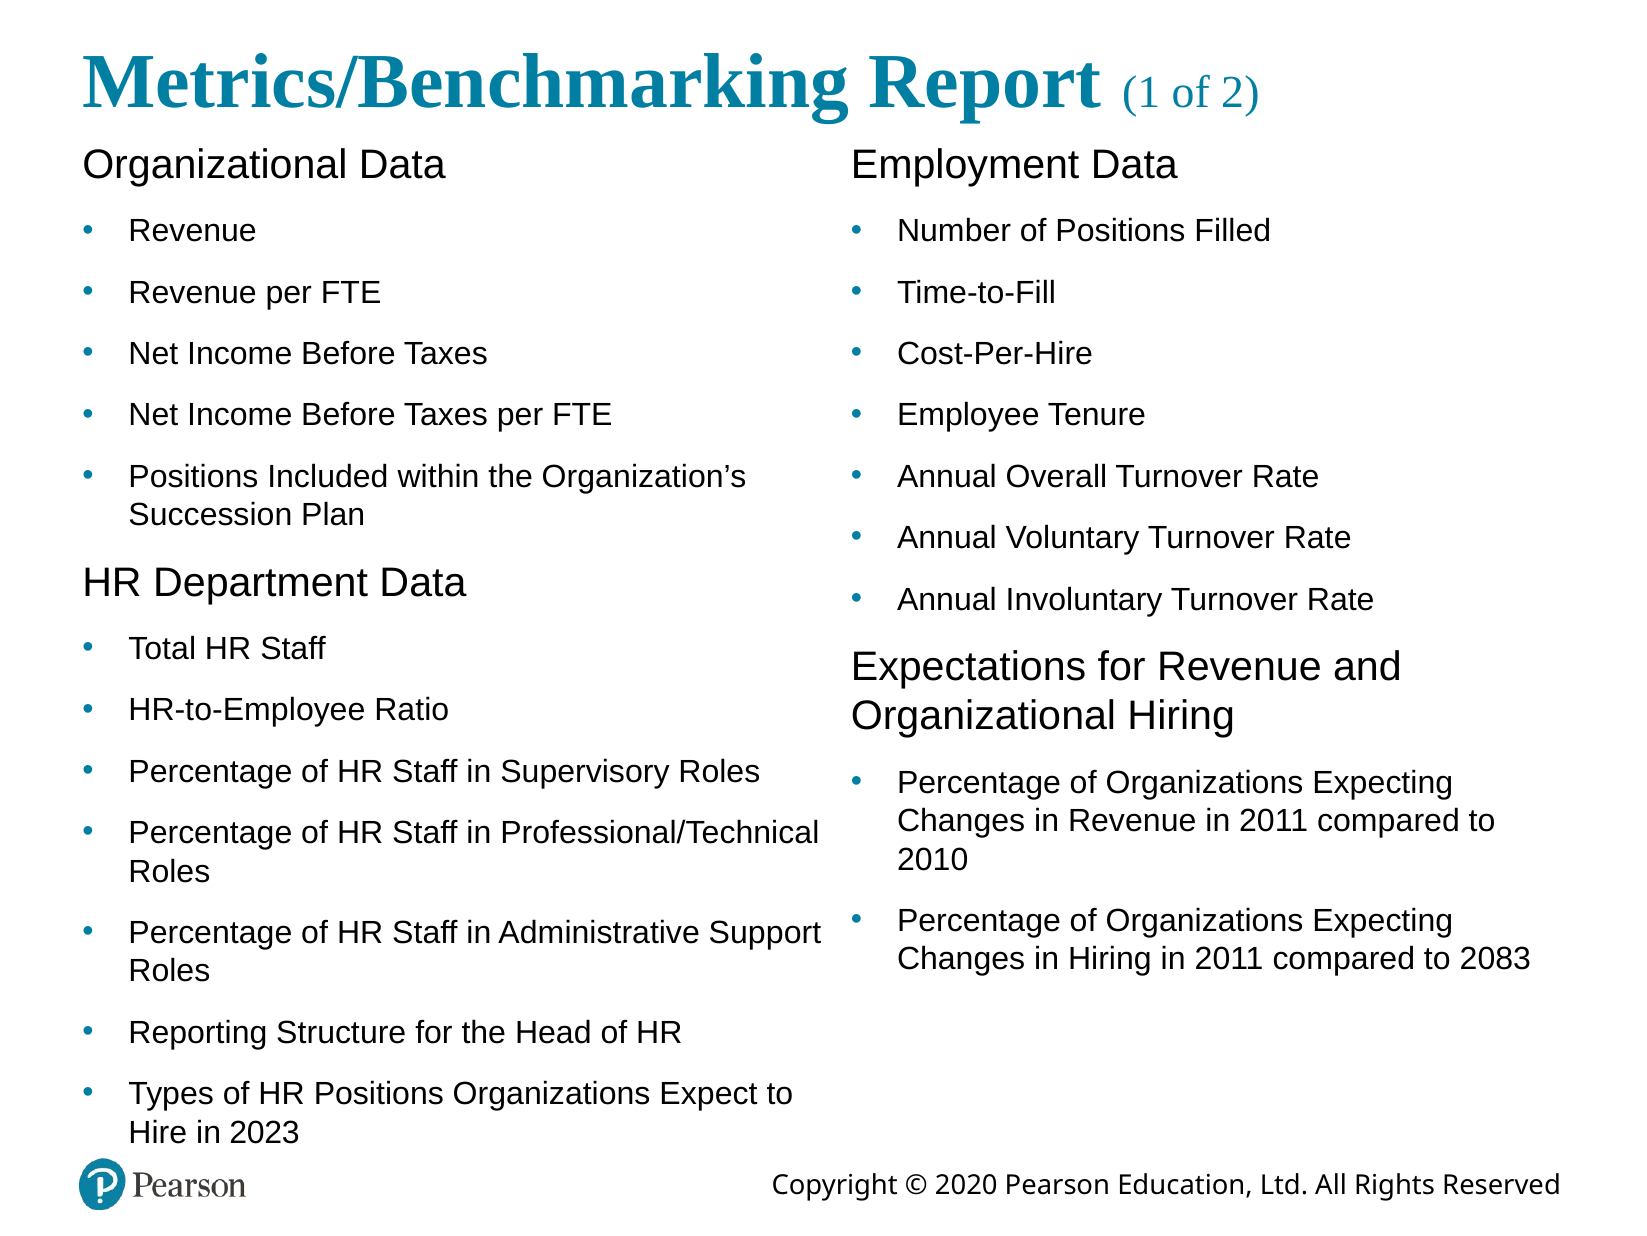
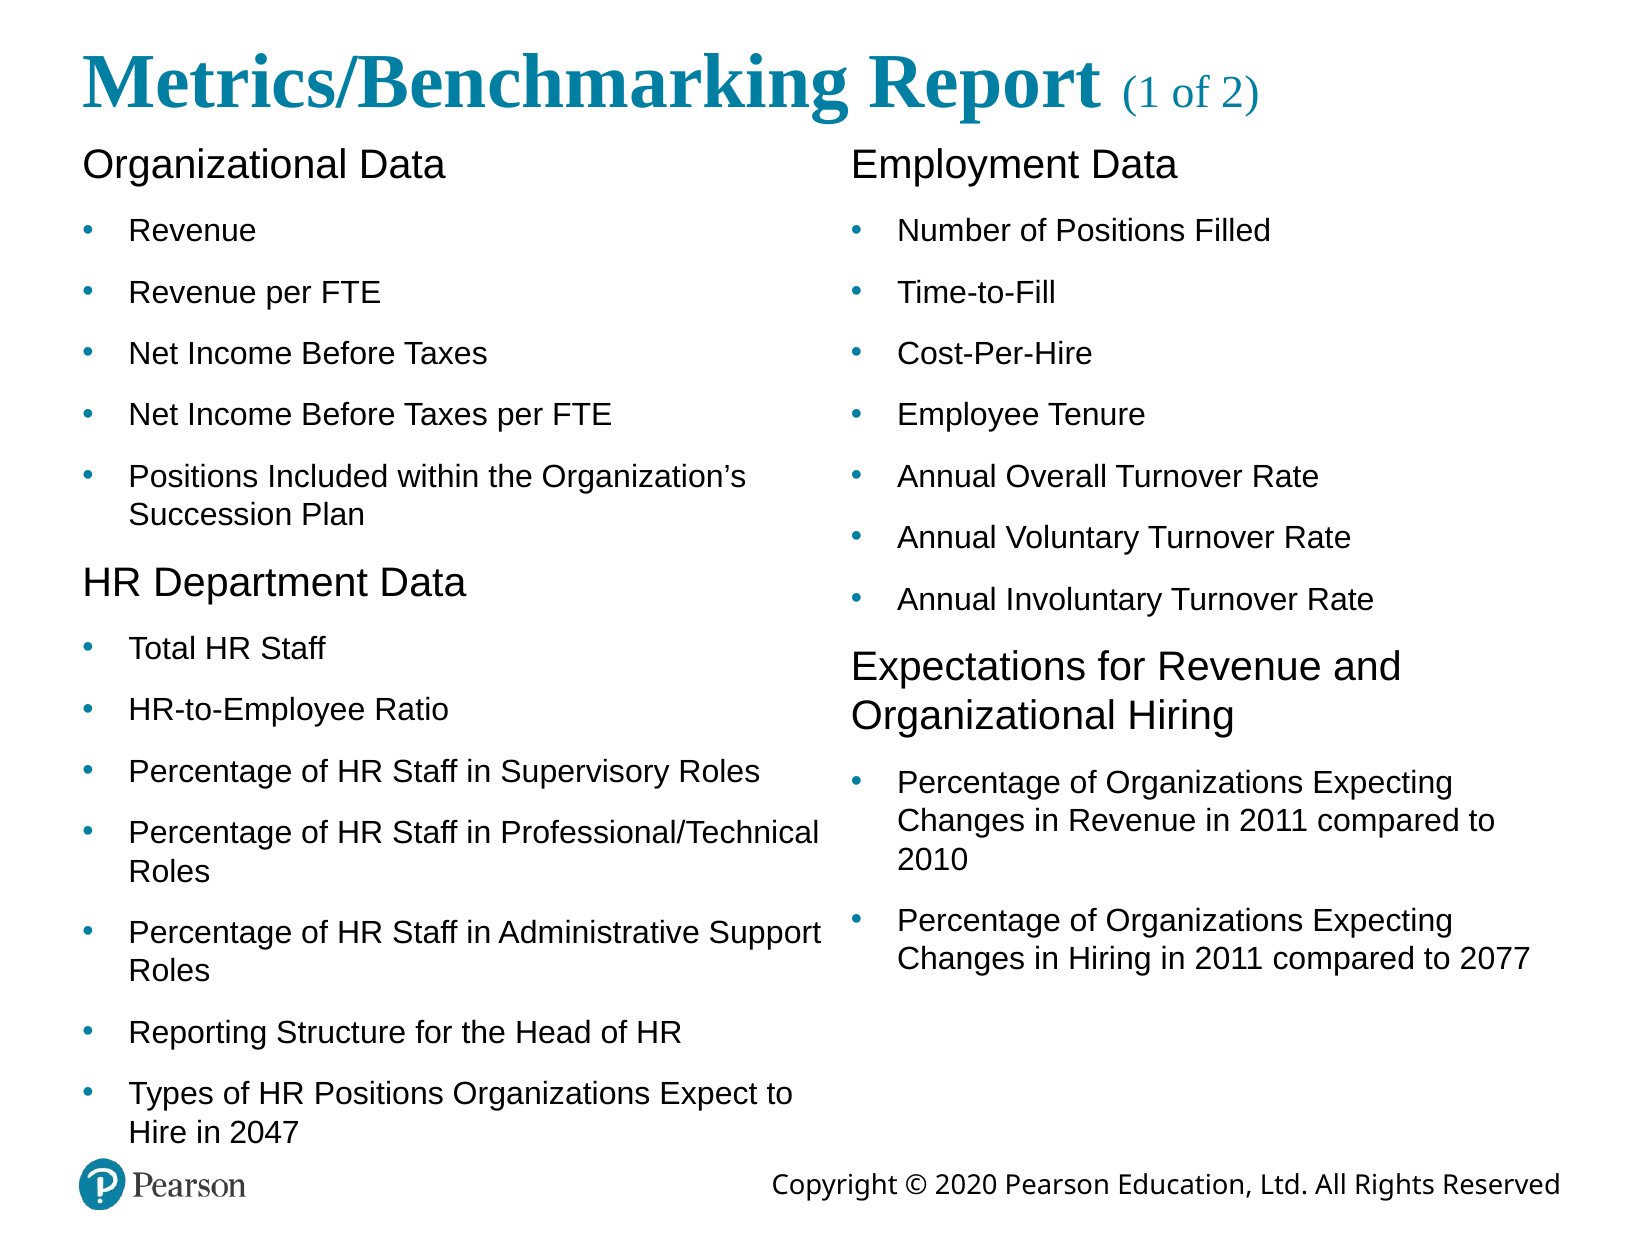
2083: 2083 -> 2077
2023: 2023 -> 2047
